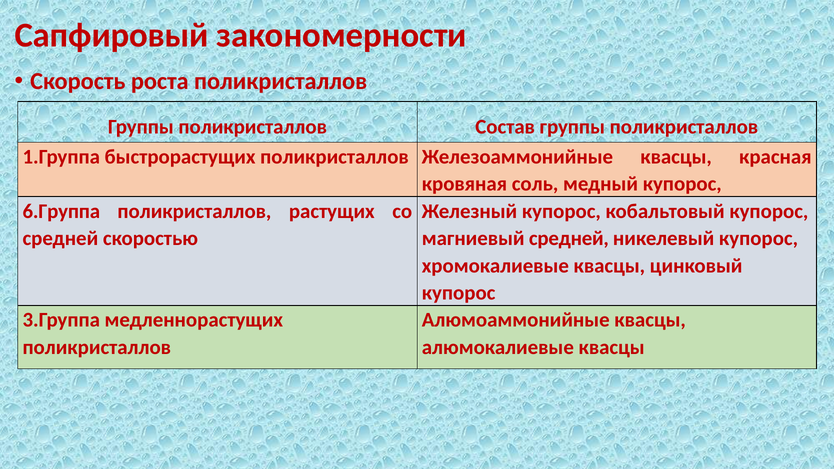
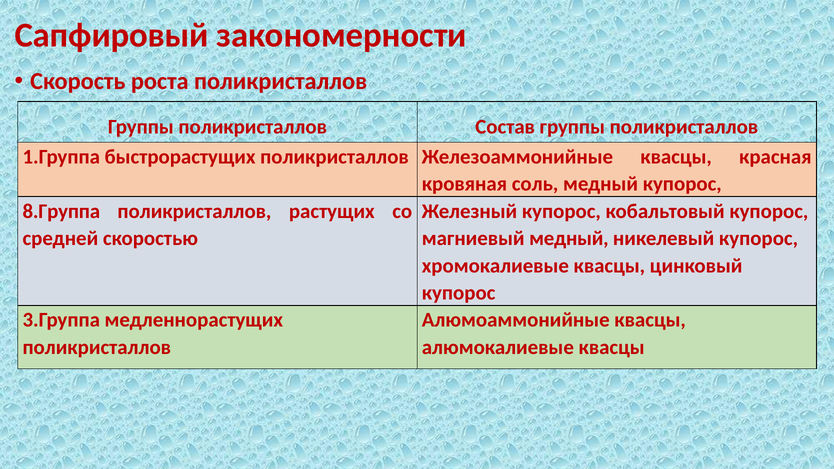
6.Группа: 6.Группа -> 8.Группа
магниевый средней: средней -> медный
